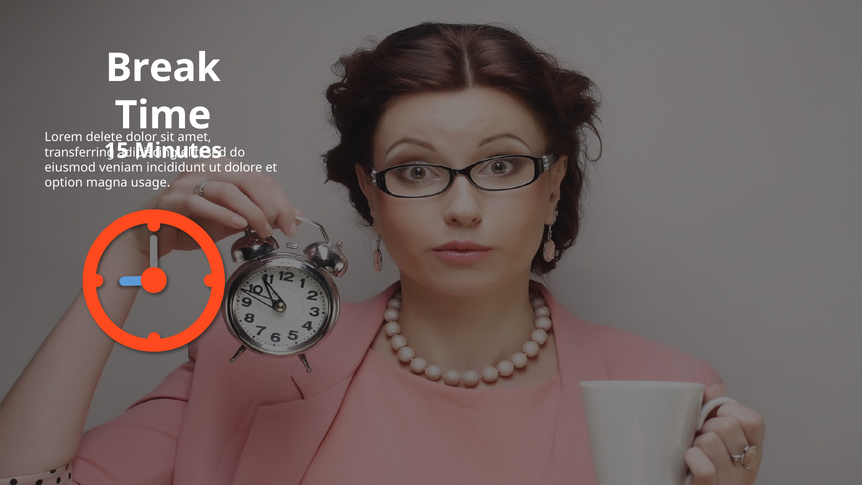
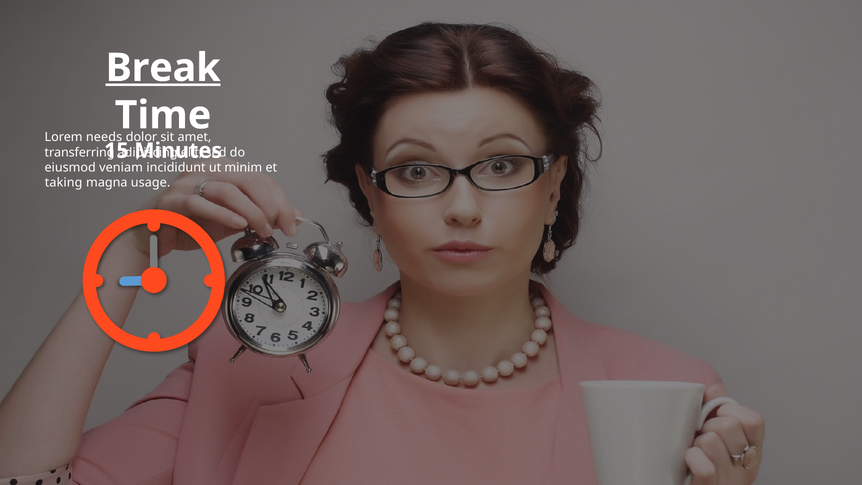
Break underline: none -> present
delete: delete -> needs
dolore: dolore -> minim
option: option -> taking
